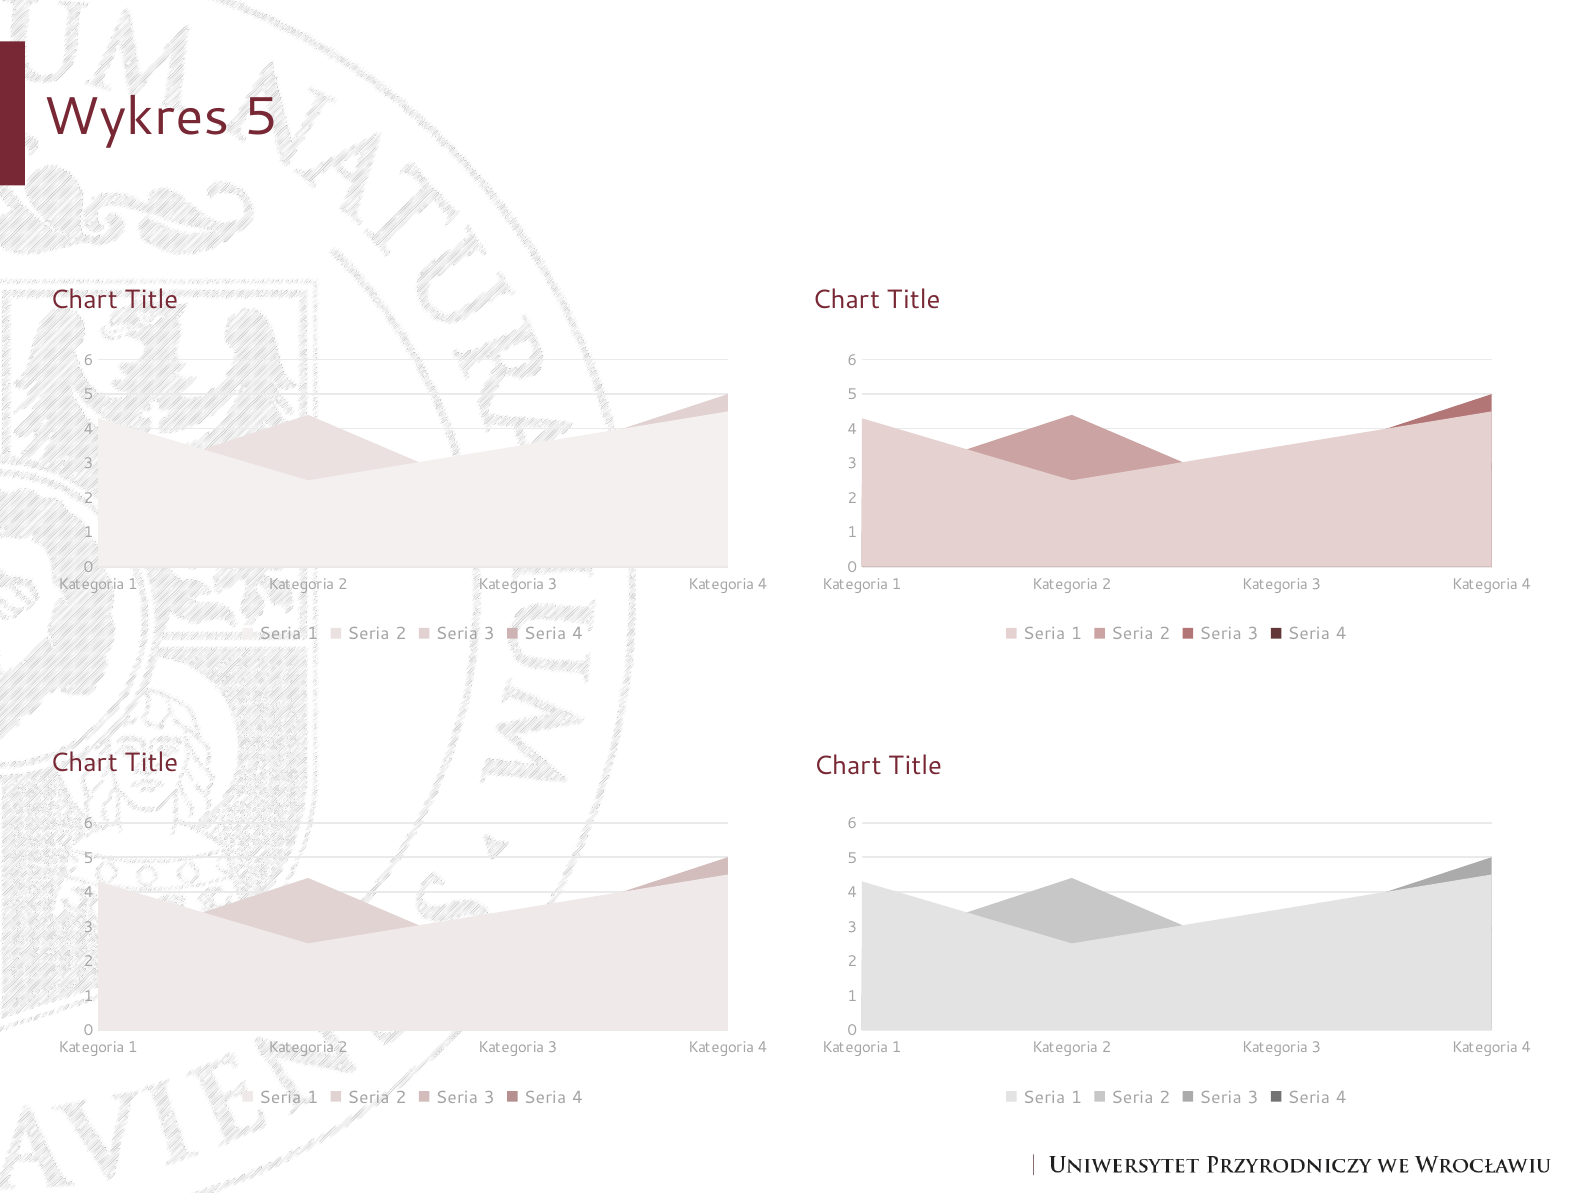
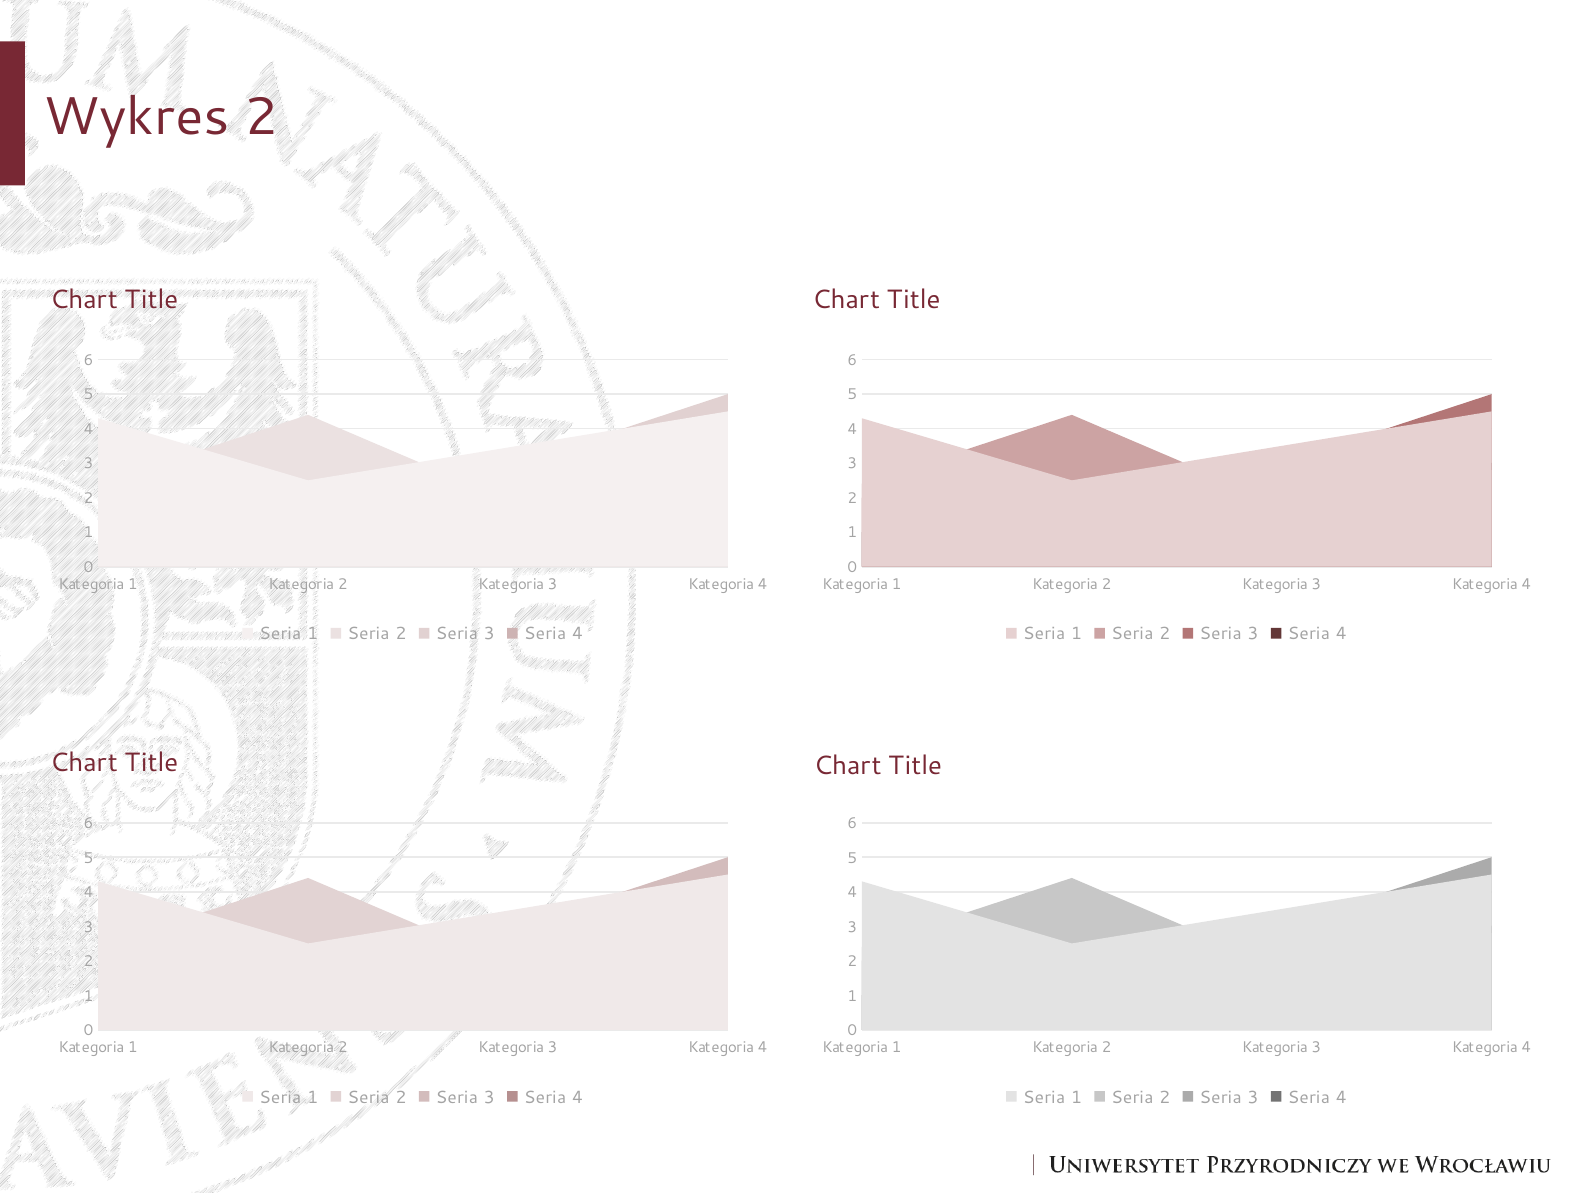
Wykres 5: 5 -> 2
